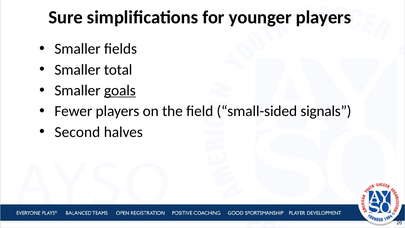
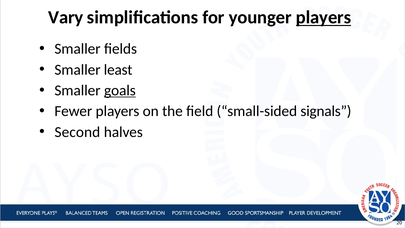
Sure: Sure -> Vary
players at (324, 17) underline: none -> present
total: total -> least
